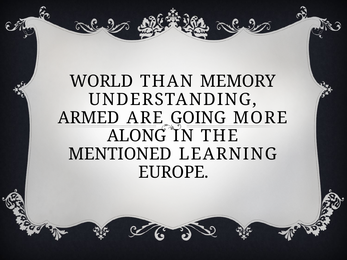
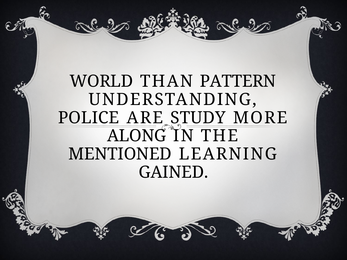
MEMORY: MEMORY -> PATTERN
ARMED: ARMED -> POLICE
GOING: GOING -> STUDY
EUROPE: EUROPE -> GAINED
